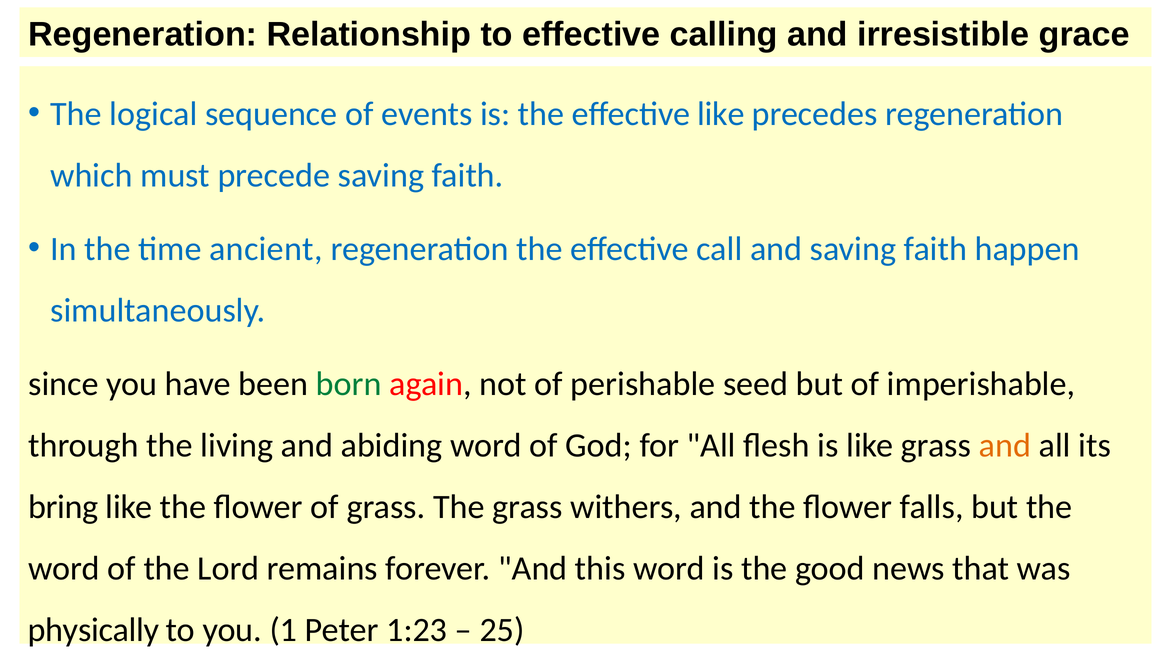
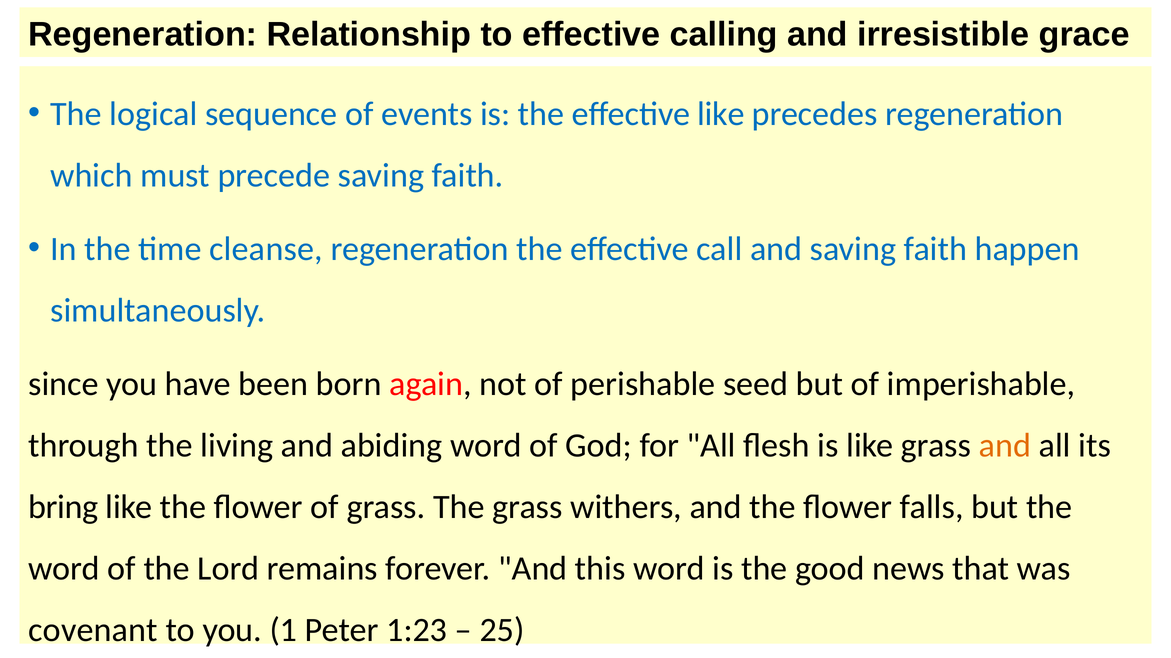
ancient: ancient -> cleanse
born colour: green -> black
physically: physically -> covenant
